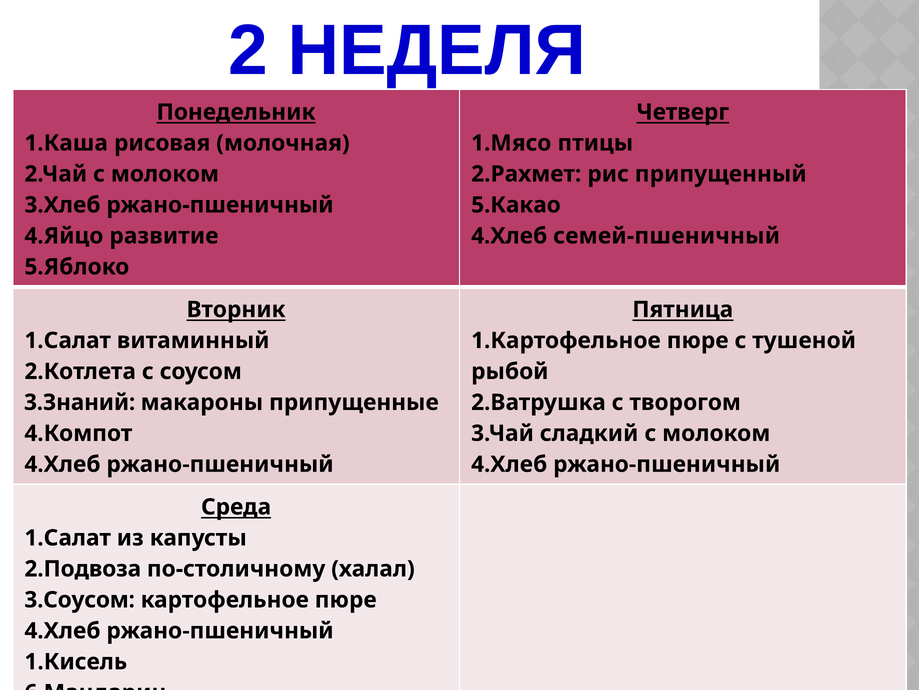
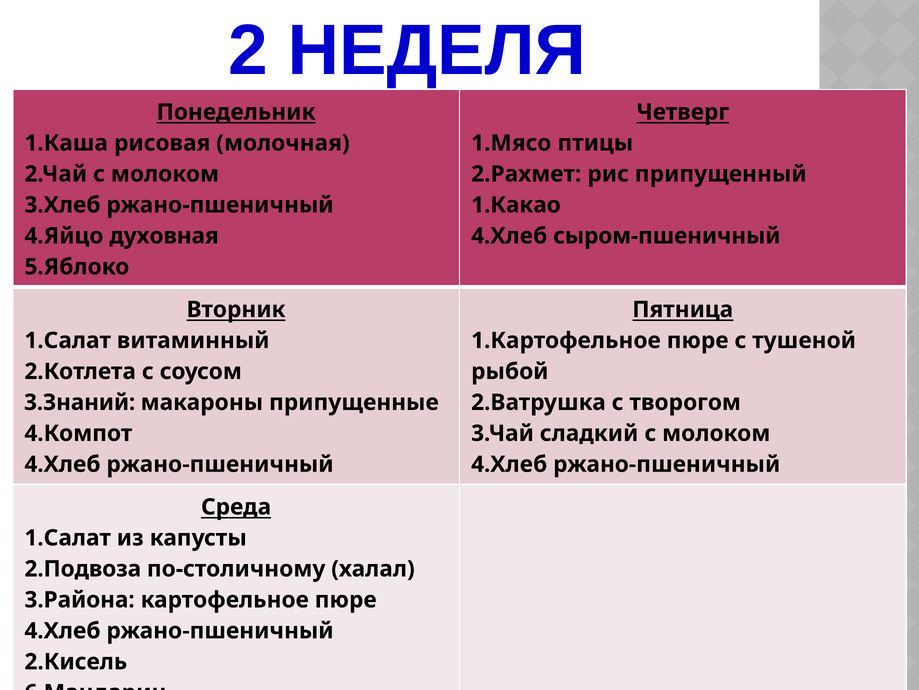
5.Какао: 5.Какао -> 1.Какао
развитие: развитие -> духовная
семей-пшеничный: семей-пшеничный -> сыром-пшеничный
3.Соусом: 3.Соусом -> 3.Района
1.Кисель: 1.Кисель -> 2.Кисель
